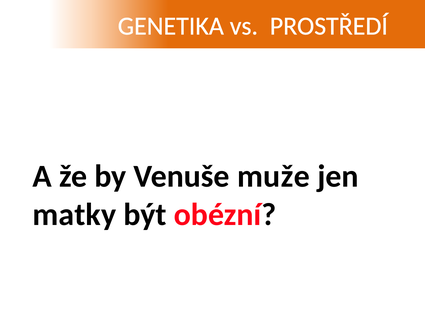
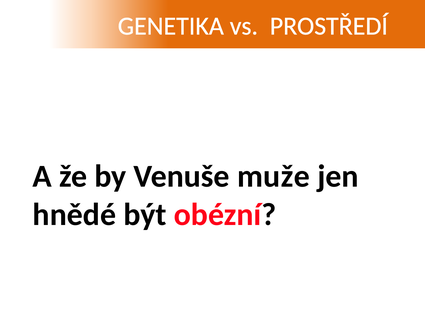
matky: matky -> hnědé
